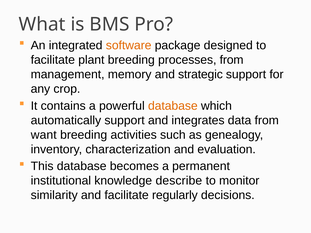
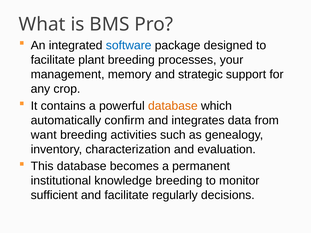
software colour: orange -> blue
processes from: from -> your
automatically support: support -> confirm
knowledge describe: describe -> breeding
similarity: similarity -> sufficient
